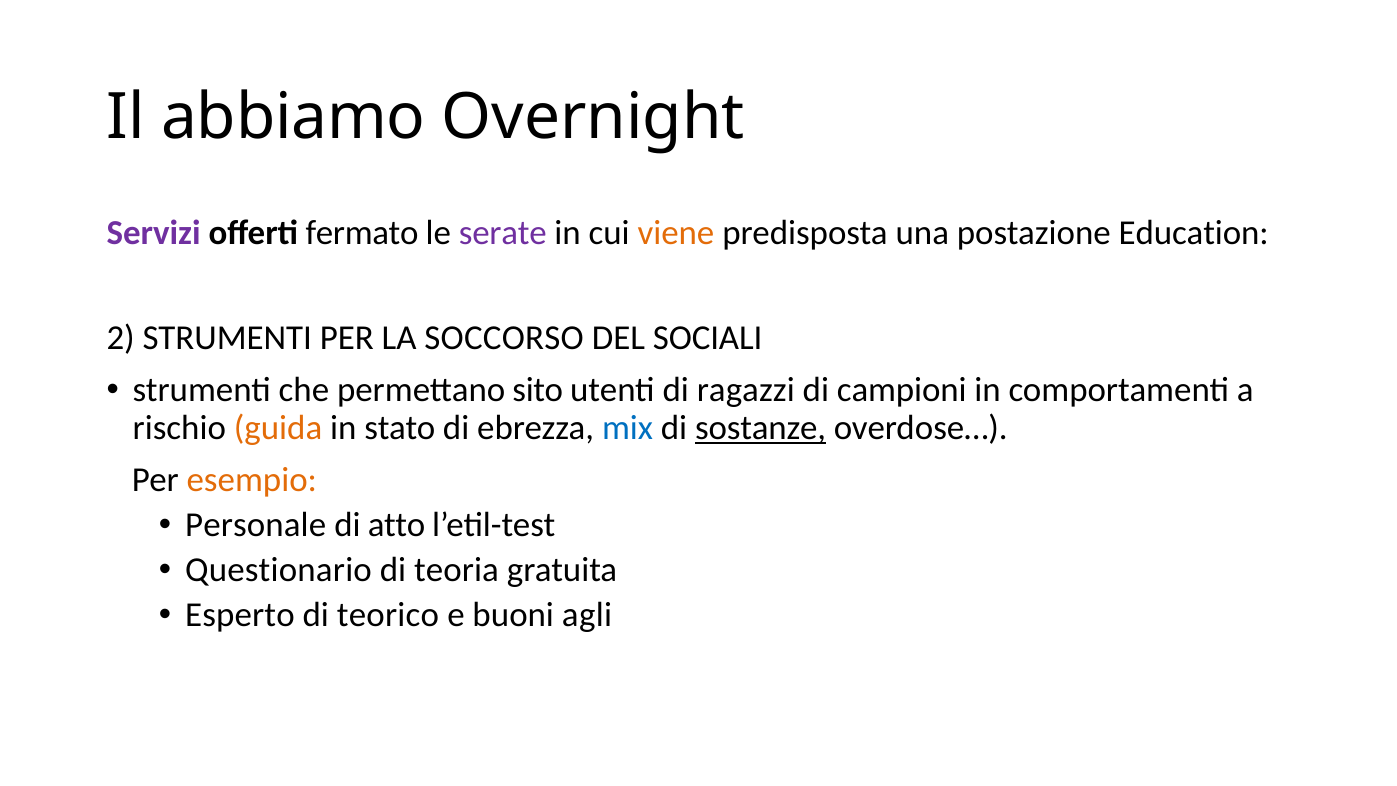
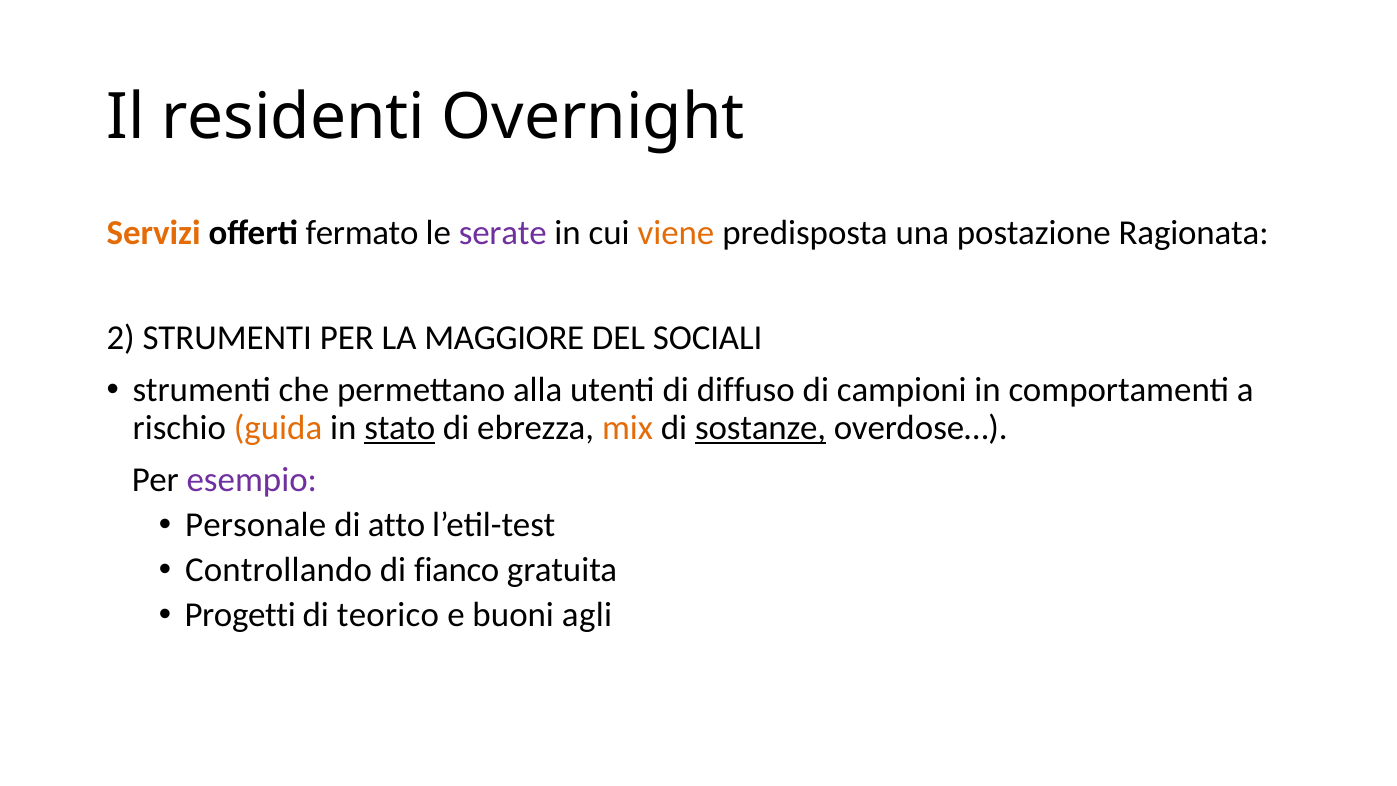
abbiamo: abbiamo -> residenti
Servizi colour: purple -> orange
Education: Education -> Ragionata
SOCCORSO: SOCCORSO -> MAGGIORE
sito: sito -> alla
ragazzi: ragazzi -> diffuso
stato underline: none -> present
mix colour: blue -> orange
esempio colour: orange -> purple
Questionario: Questionario -> Controllando
teoria: teoria -> fianco
Esperto: Esperto -> Progetti
